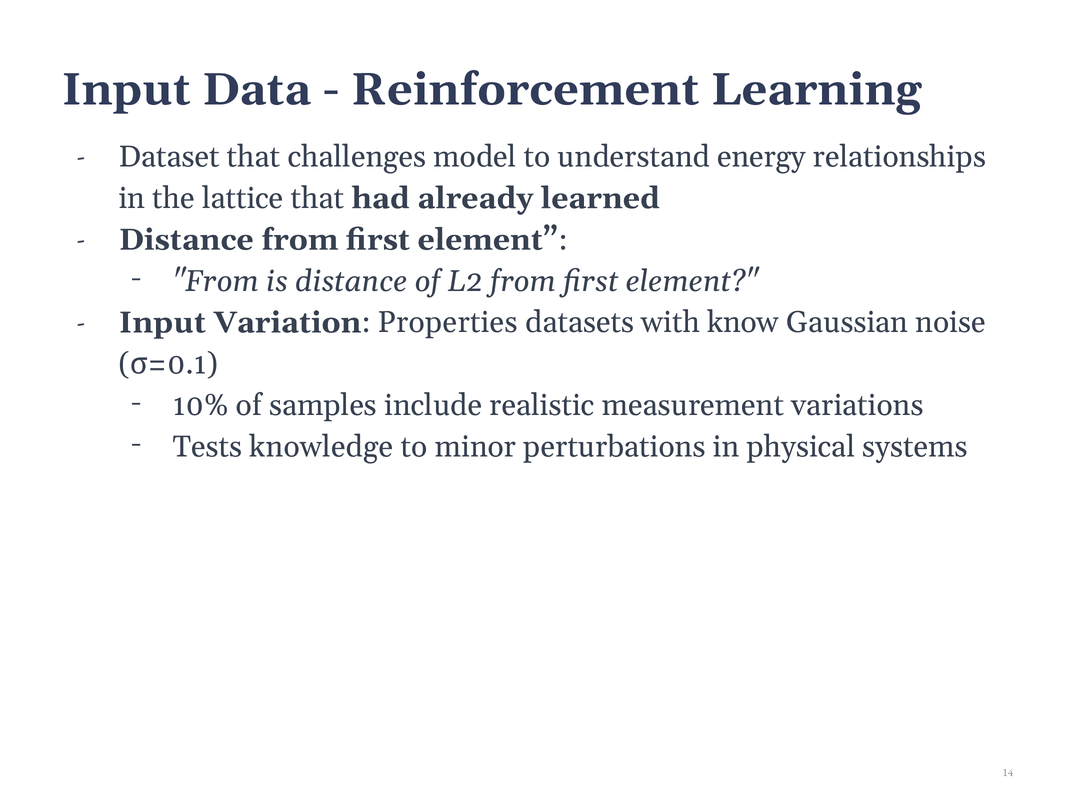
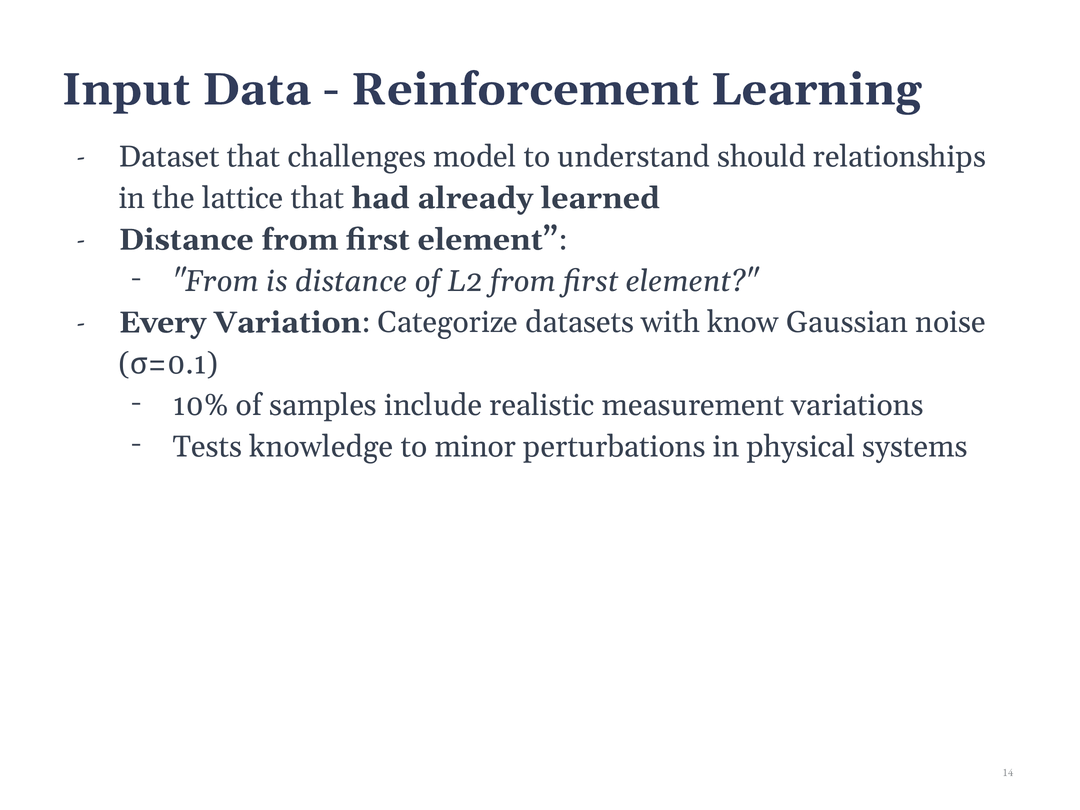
energy: energy -> should
Input at (162, 323): Input -> Every
Properties: Properties -> Categorize
